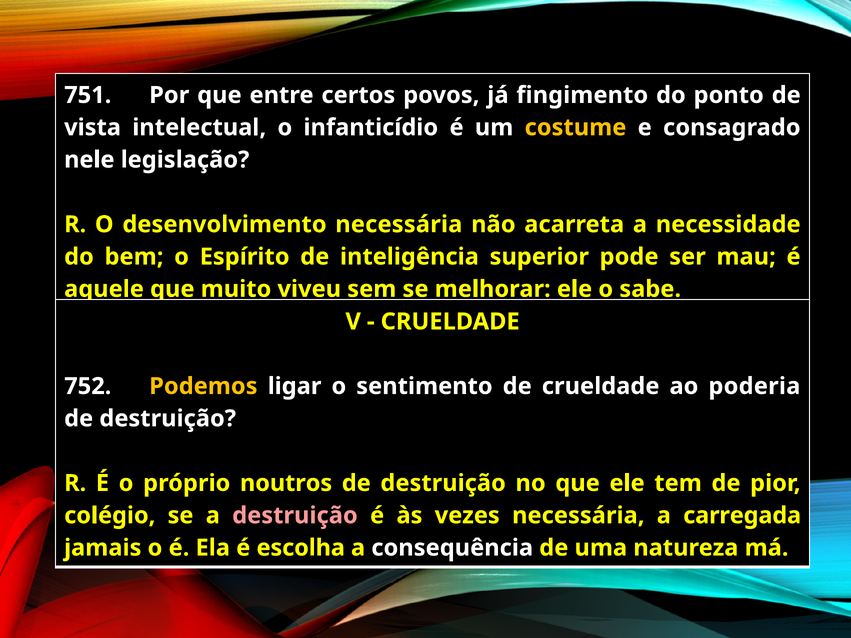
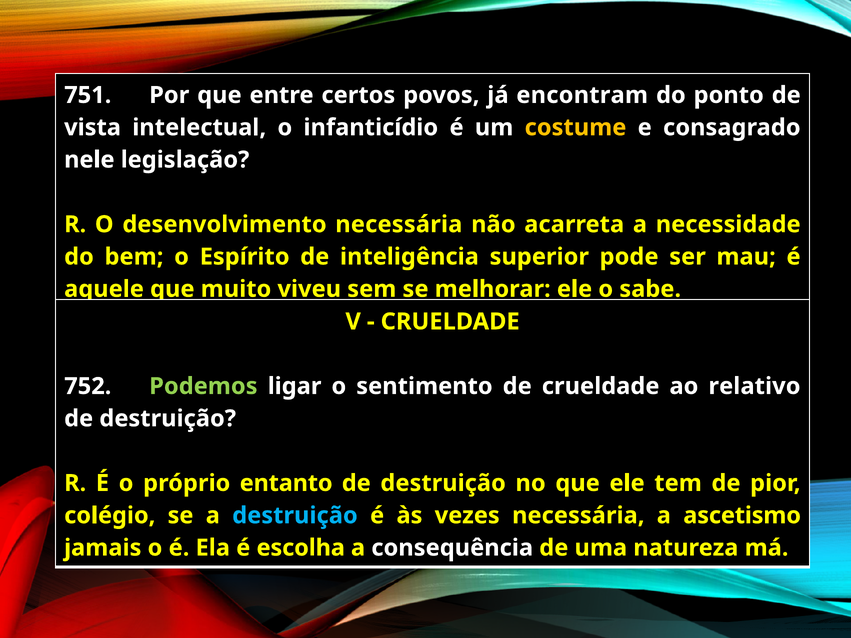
fingimento: fingimento -> encontram
Podemos colour: yellow -> light green
poderia: poderia -> relativo
noutros: noutros -> entanto
destruição at (295, 516) colour: pink -> light blue
carregada: carregada -> ascetismo
